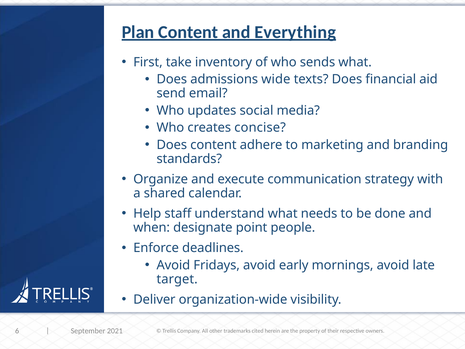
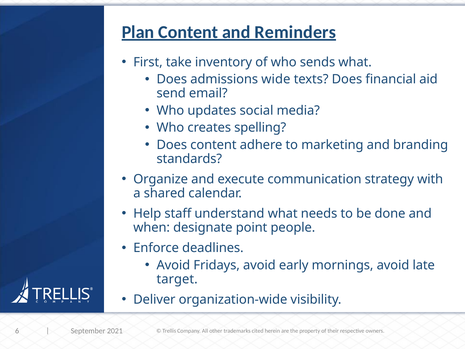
Everything: Everything -> Reminders
concise: concise -> spelling
